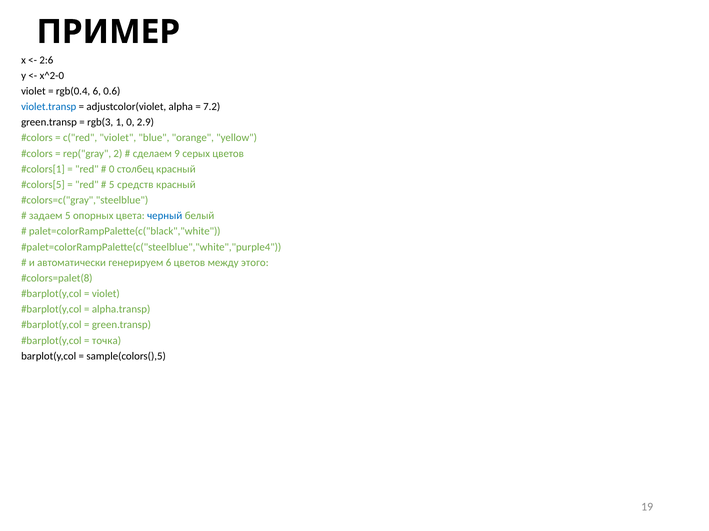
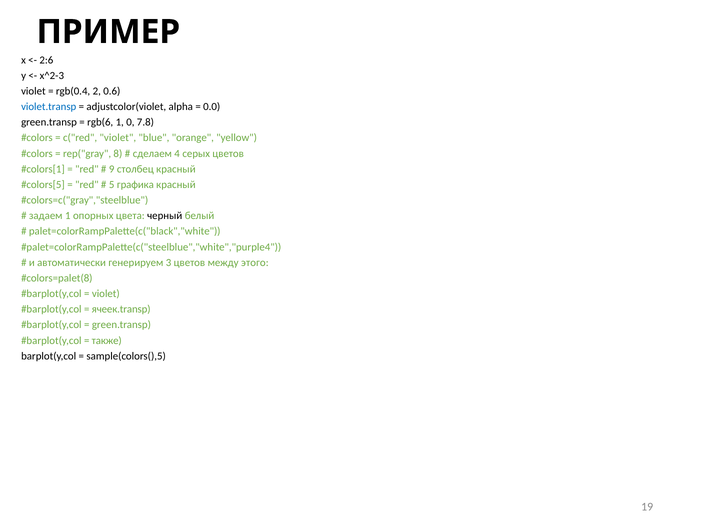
x^2-0: x^2-0 -> x^2-3
rgb(0.4 6: 6 -> 2
7.2: 7.2 -> 0.0
rgb(3: rgb(3 -> rgb(6
2.9: 2.9 -> 7.8
2: 2 -> 8
9: 9 -> 4
0 at (112, 169): 0 -> 9
средств: средств -> графика
задаем 5: 5 -> 1
черный colour: blue -> black
генерируем 6: 6 -> 3
alpha.transp: alpha.transp -> ячеек.transp
точка: точка -> также
